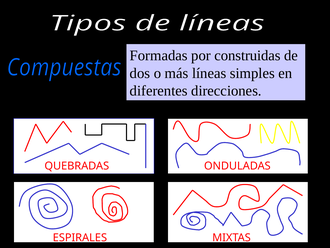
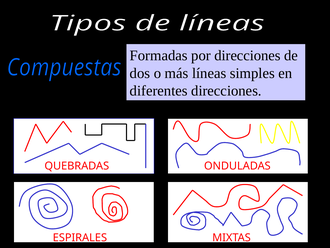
por construidas: construidas -> direcciones
